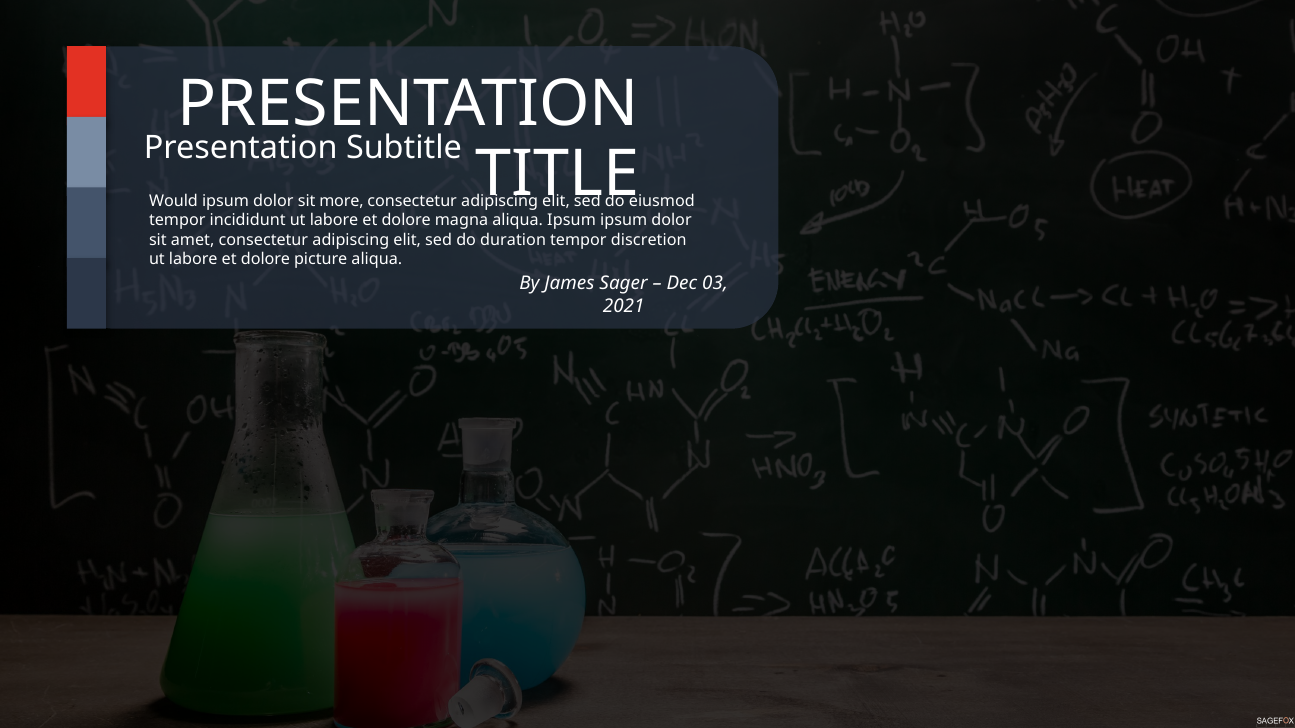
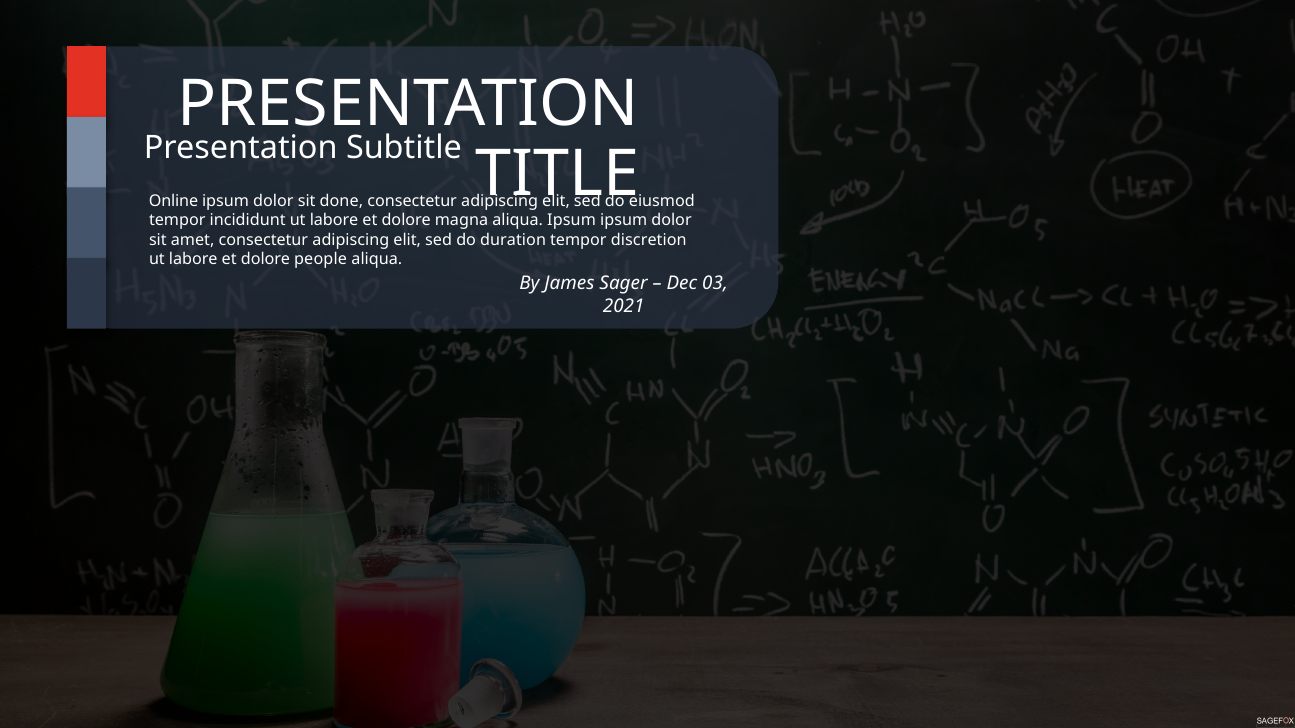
Would: Would -> Online
more: more -> done
picture: picture -> people
